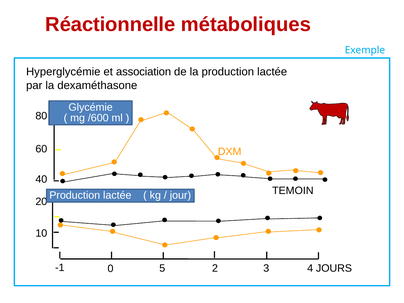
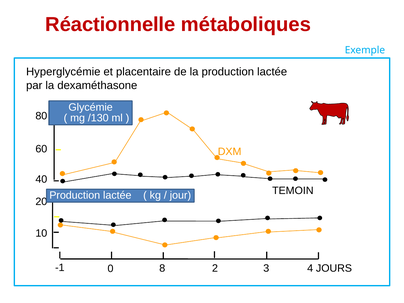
association: association -> placentaire
/600: /600 -> /130
5: 5 -> 8
